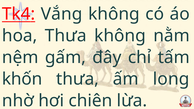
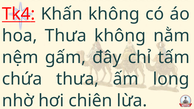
Vắng: Vắng -> Khấn
khốn: khốn -> chứa
